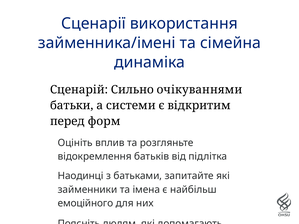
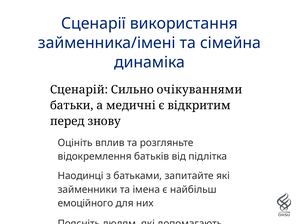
системи: системи -> медичні
форм: форм -> знову
